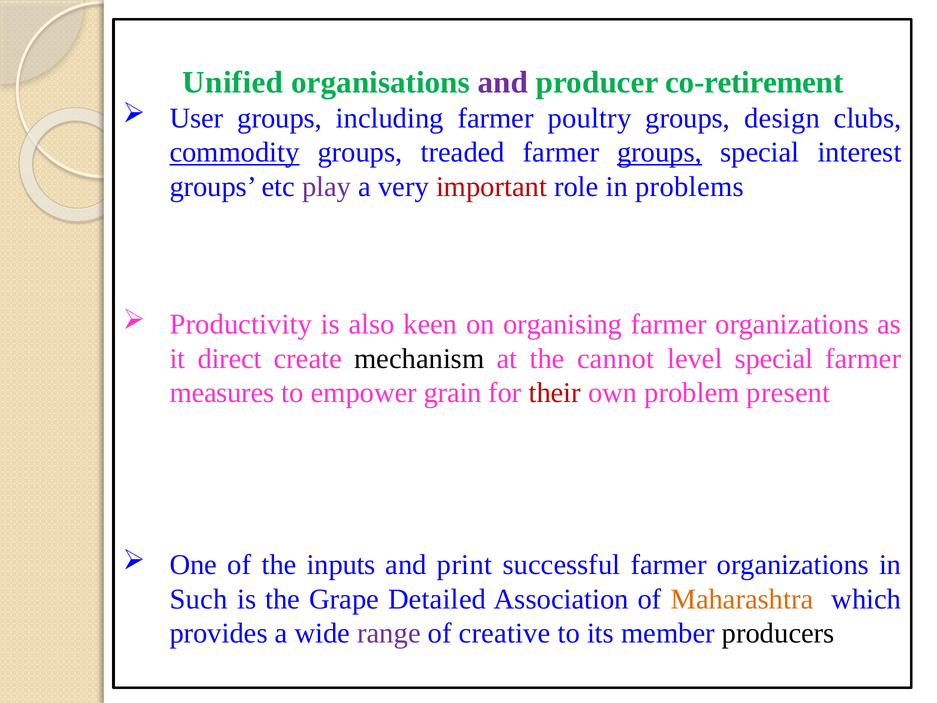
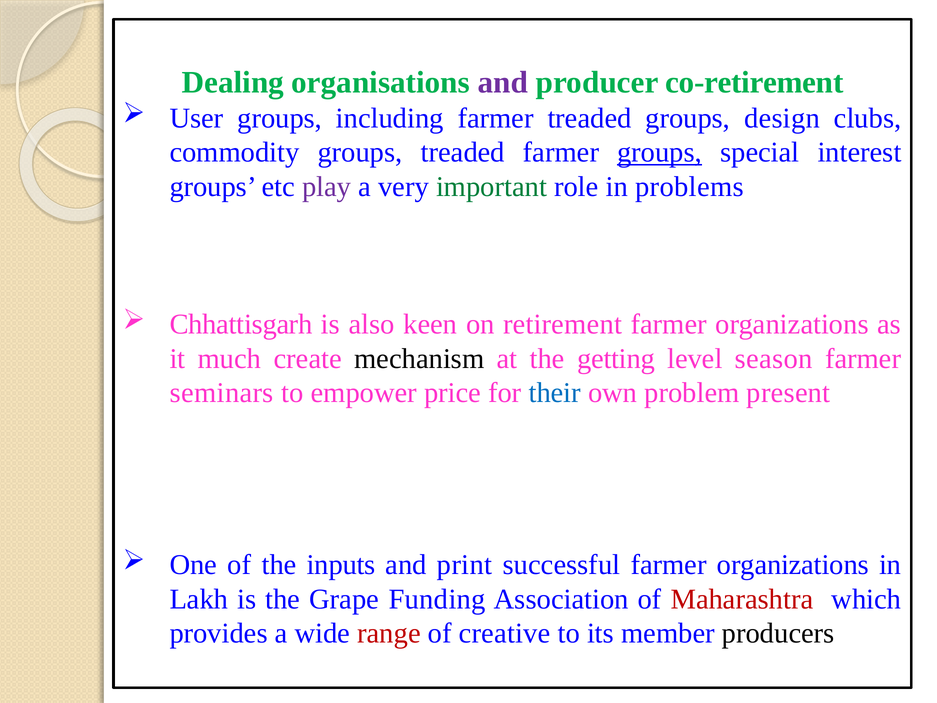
Unified: Unified -> Dealing
farmer poultry: poultry -> treaded
commodity underline: present -> none
important colour: red -> green
Productivity: Productivity -> Chhattisgarh
organising: organising -> retirement
direct: direct -> much
cannot: cannot -> getting
level special: special -> season
measures: measures -> seminars
grain: grain -> price
their colour: red -> blue
Such: Such -> Lakh
Detailed: Detailed -> Funding
Maharashtra colour: orange -> red
range colour: purple -> red
